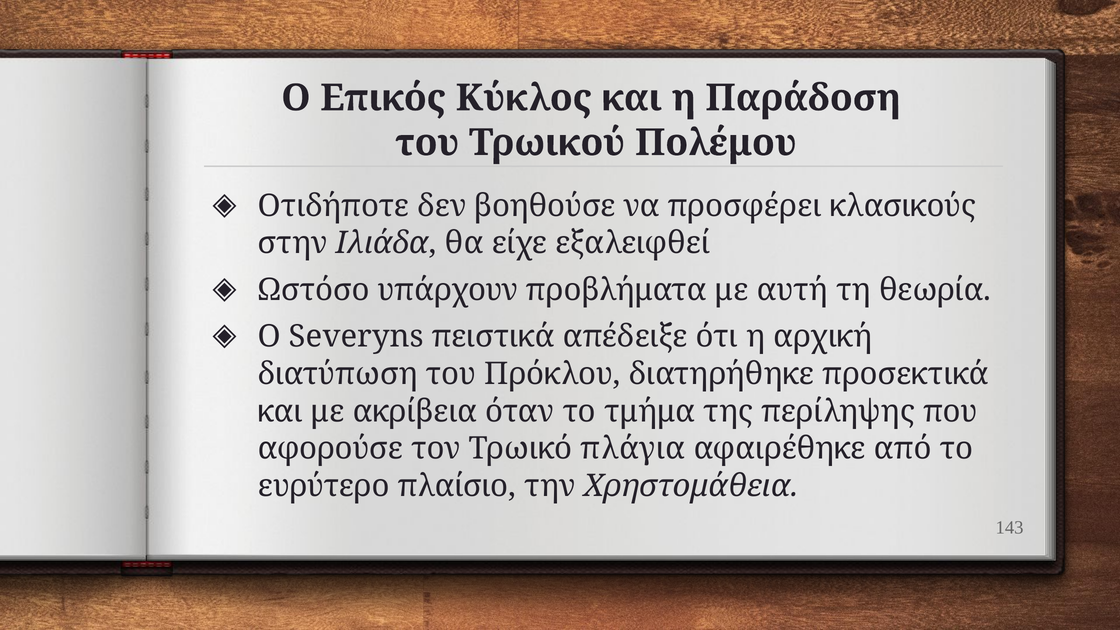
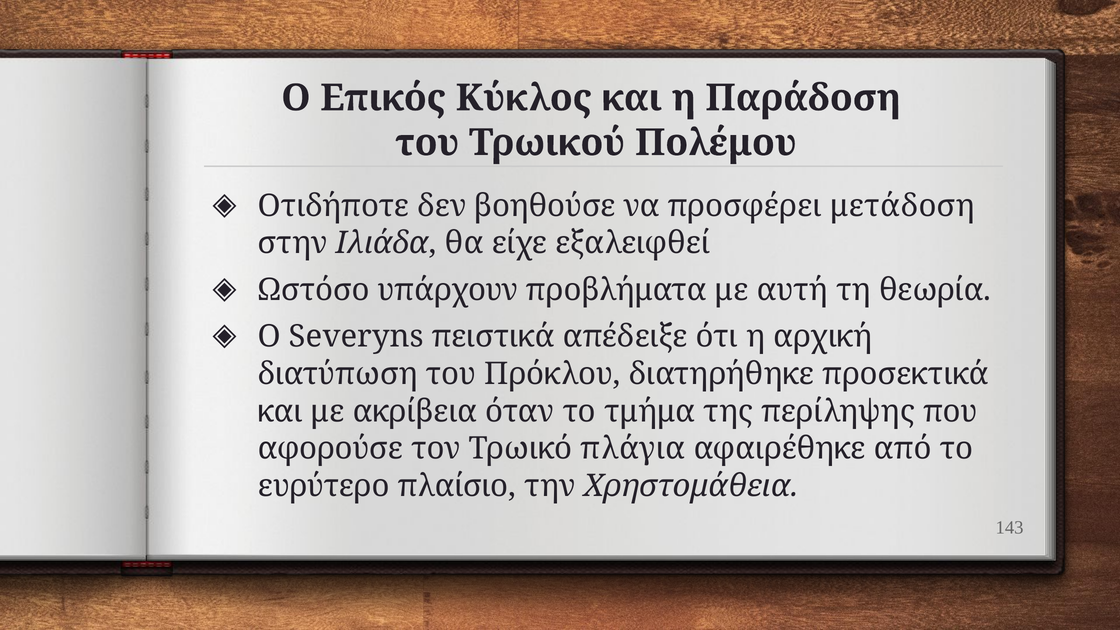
κλασικούς: κλασικούς -> μετάδοση
